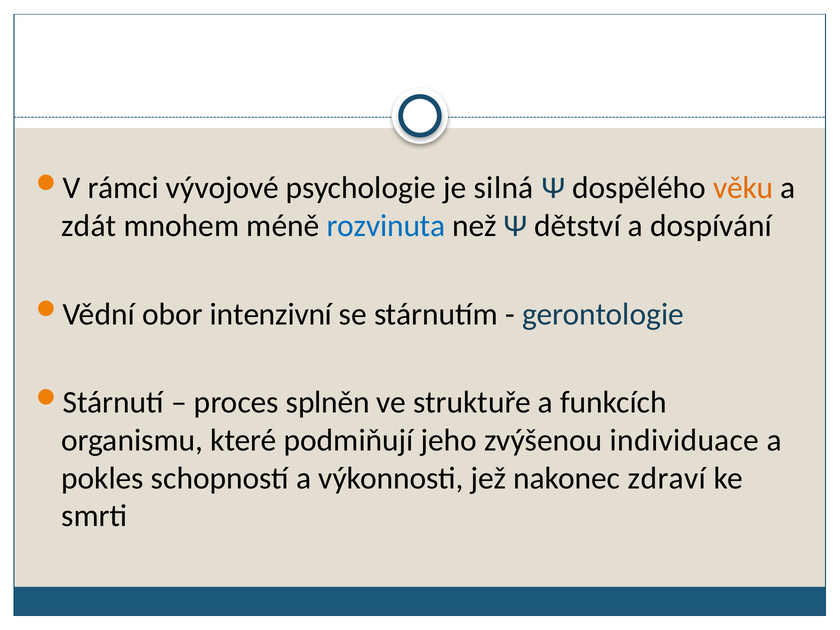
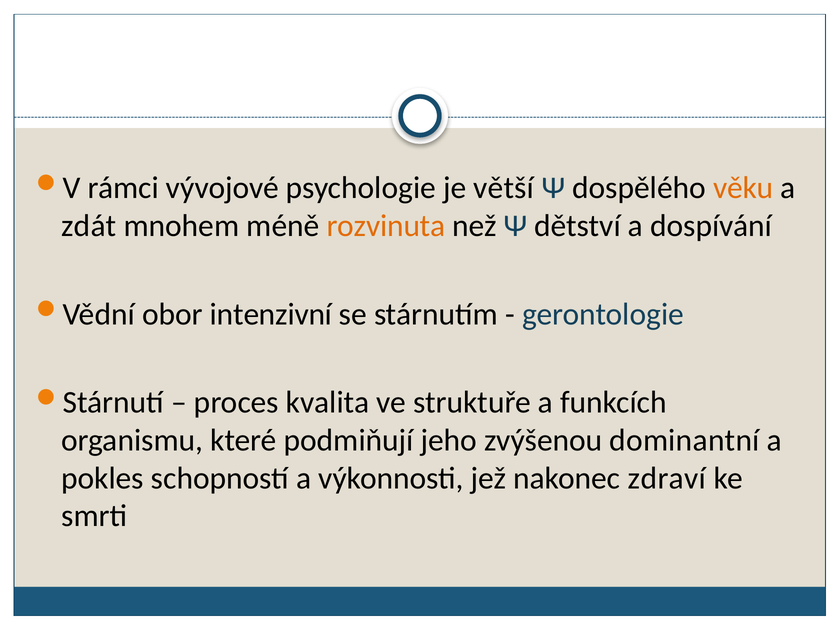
silná: silná -> větší
rozvinuta colour: blue -> orange
splněn: splněn -> kvalita
individuace: individuace -> dominantní
